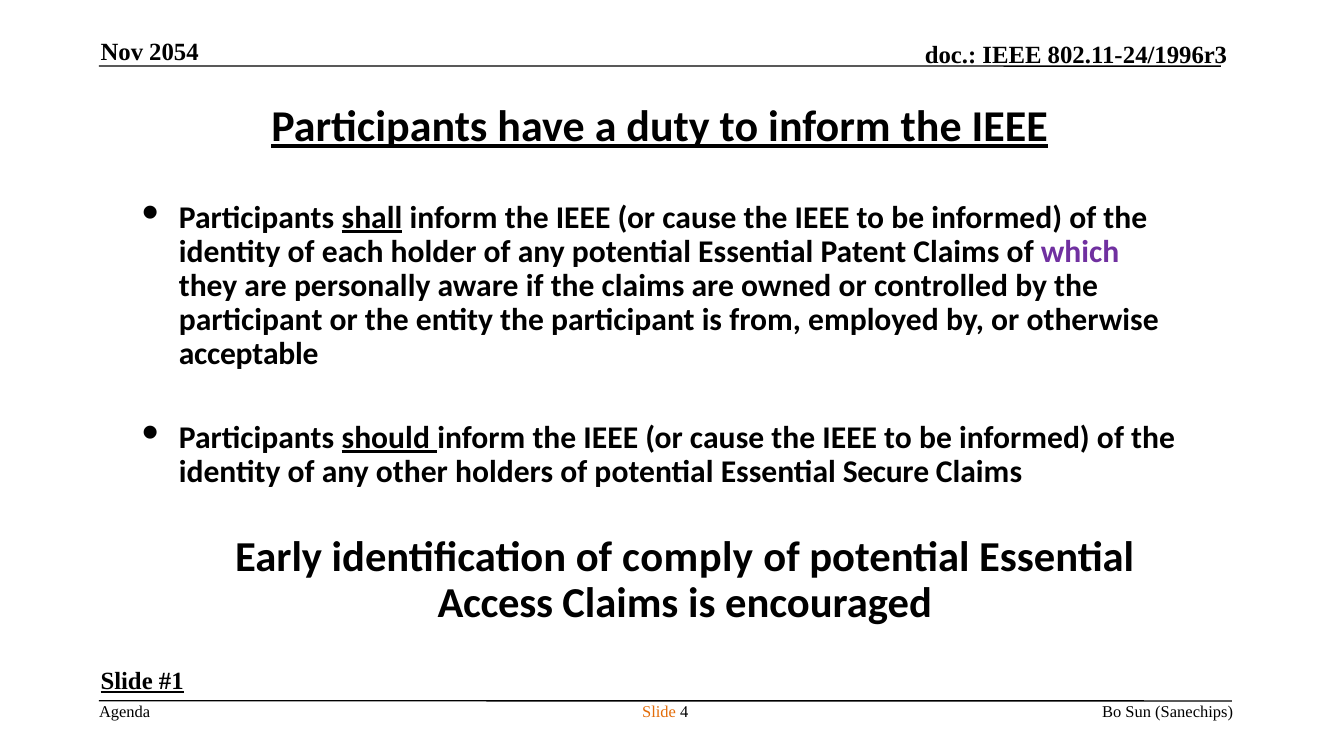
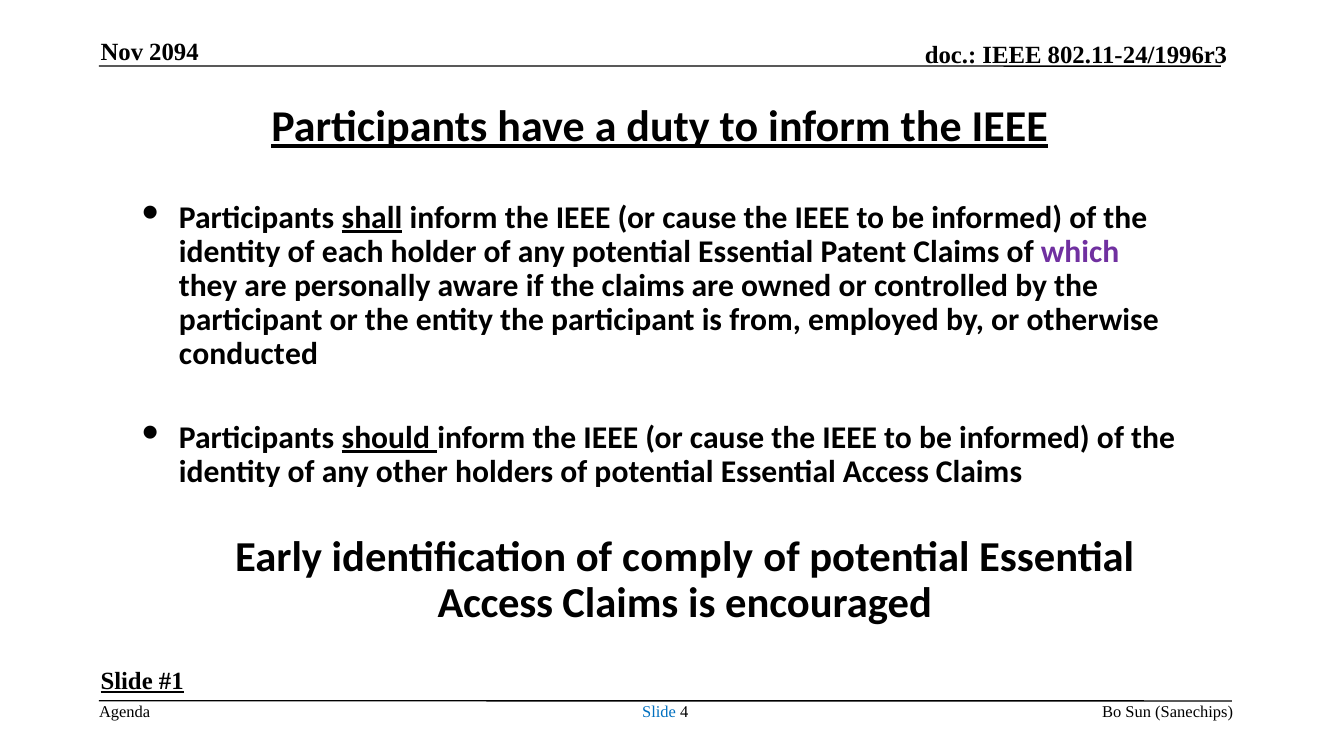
2054: 2054 -> 2094
acceptable: acceptable -> conducted
Secure at (886, 472): Secure -> Access
Slide at (659, 712) colour: orange -> blue
